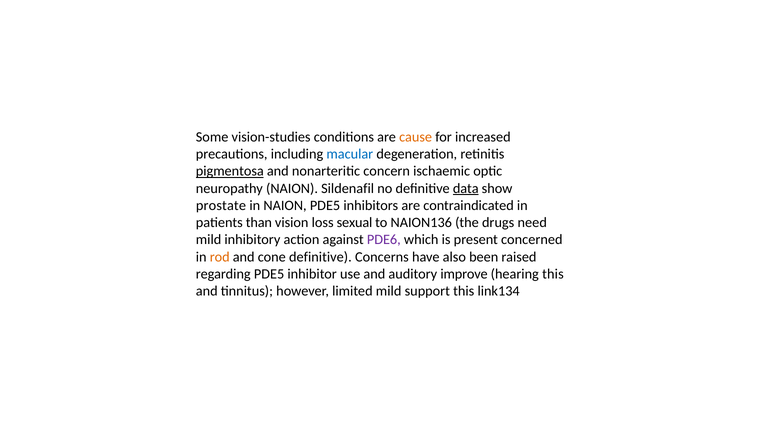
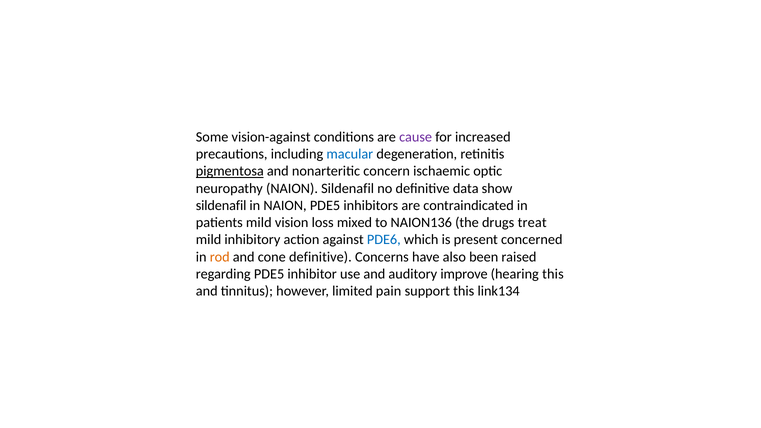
vision-studies: vision-studies -> vision-against
cause colour: orange -> purple
data underline: present -> none
prostate at (221, 206): prostate -> sildenafil
patients than: than -> mild
sexual: sexual -> mixed
need: need -> treat
PDE6 colour: purple -> blue
limited mild: mild -> pain
